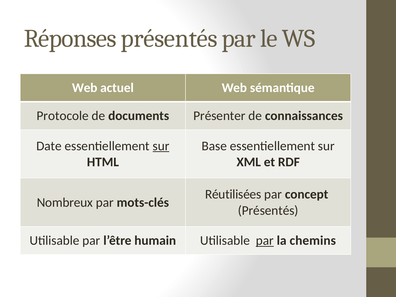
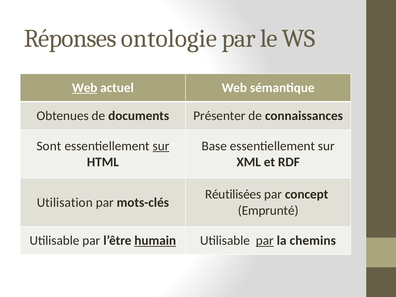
Réponses présentés: présentés -> ontologie
Web at (85, 88) underline: none -> present
Protocole: Protocole -> Obtenues
Date: Date -> Sont
Nombreux: Nombreux -> Utilisation
Présentés at (268, 210): Présentés -> Emprunté
humain underline: none -> present
